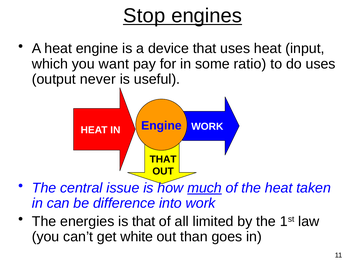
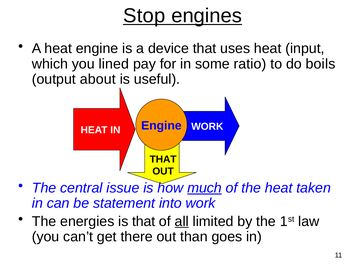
want: want -> lined
do uses: uses -> boils
never: never -> about
difference: difference -> statement
all underline: none -> present
white: white -> there
